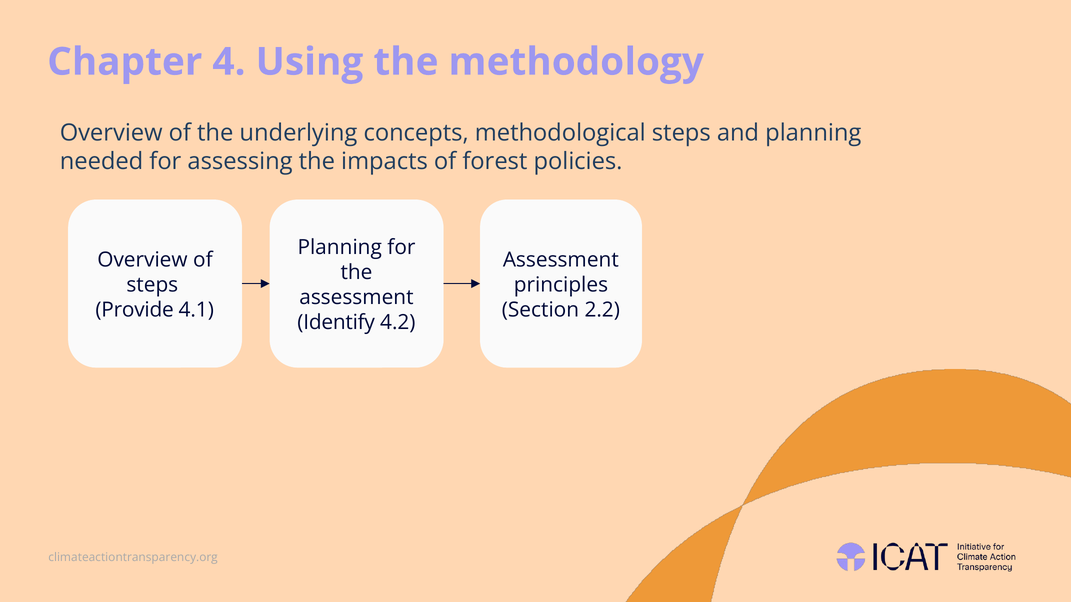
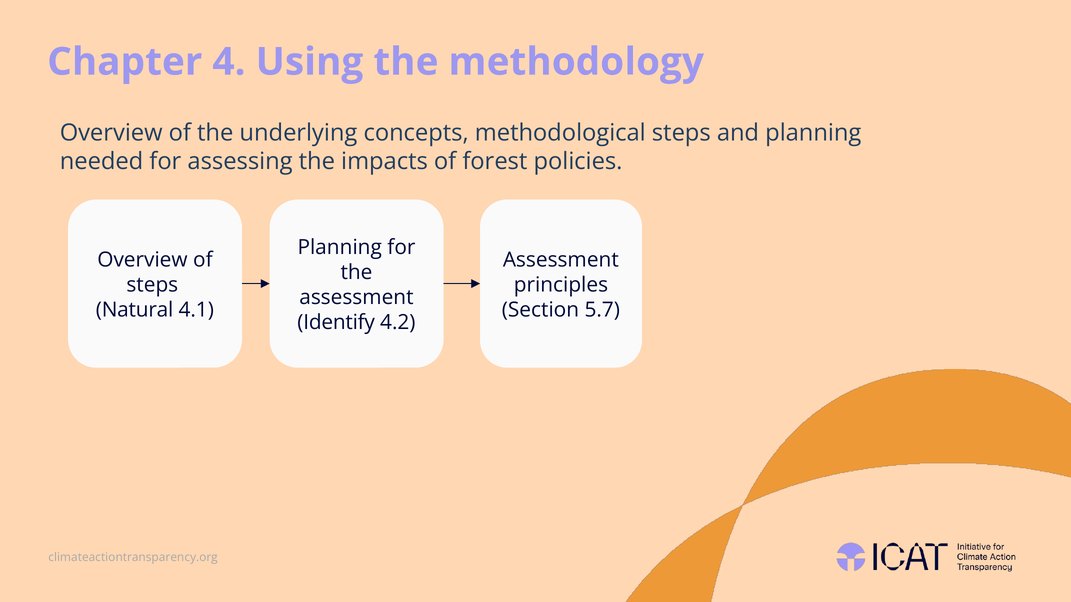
Provide: Provide -> Natural
2.2: 2.2 -> 5.7
